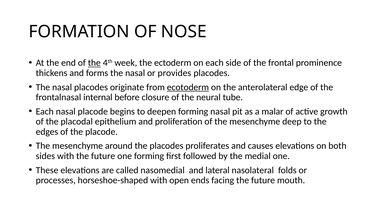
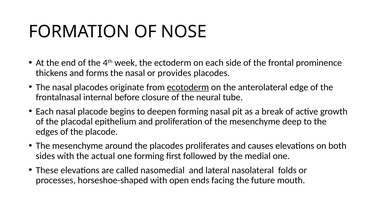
the at (94, 63) underline: present -> none
malar: malar -> break
with the future: future -> actual
